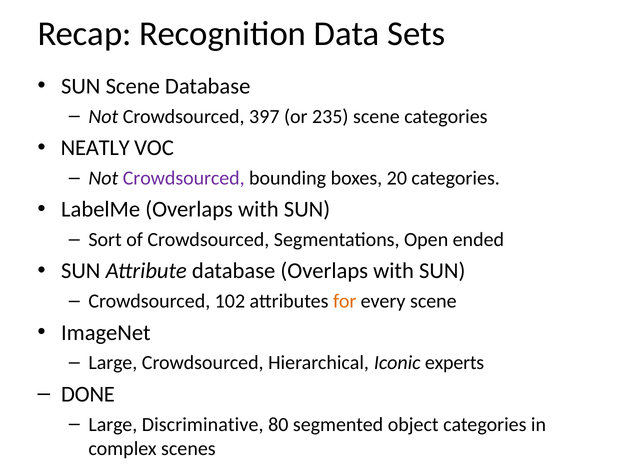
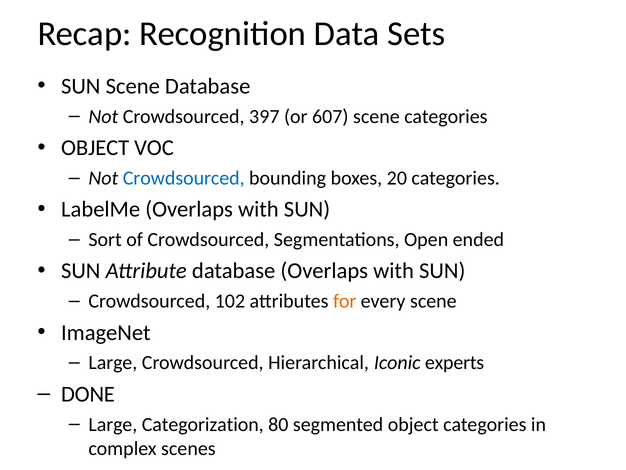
235: 235 -> 607
NEATLY at (95, 148): NEATLY -> OBJECT
Crowdsourced at (184, 178) colour: purple -> blue
Discriminative: Discriminative -> Categorization
